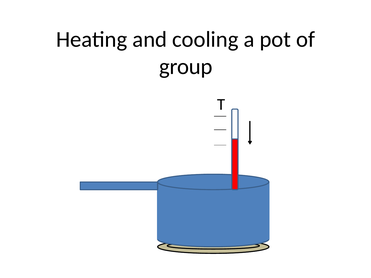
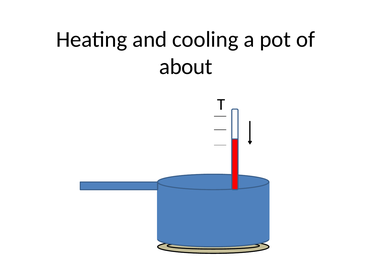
group: group -> about
